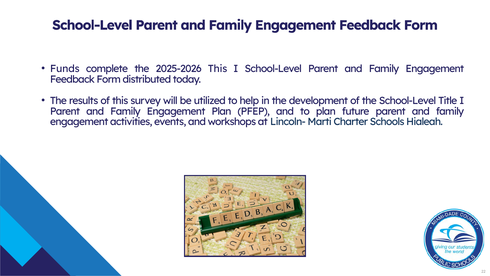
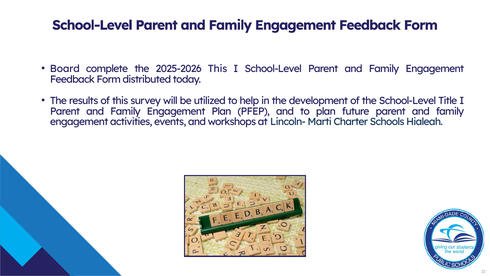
Funds: Funds -> Board
